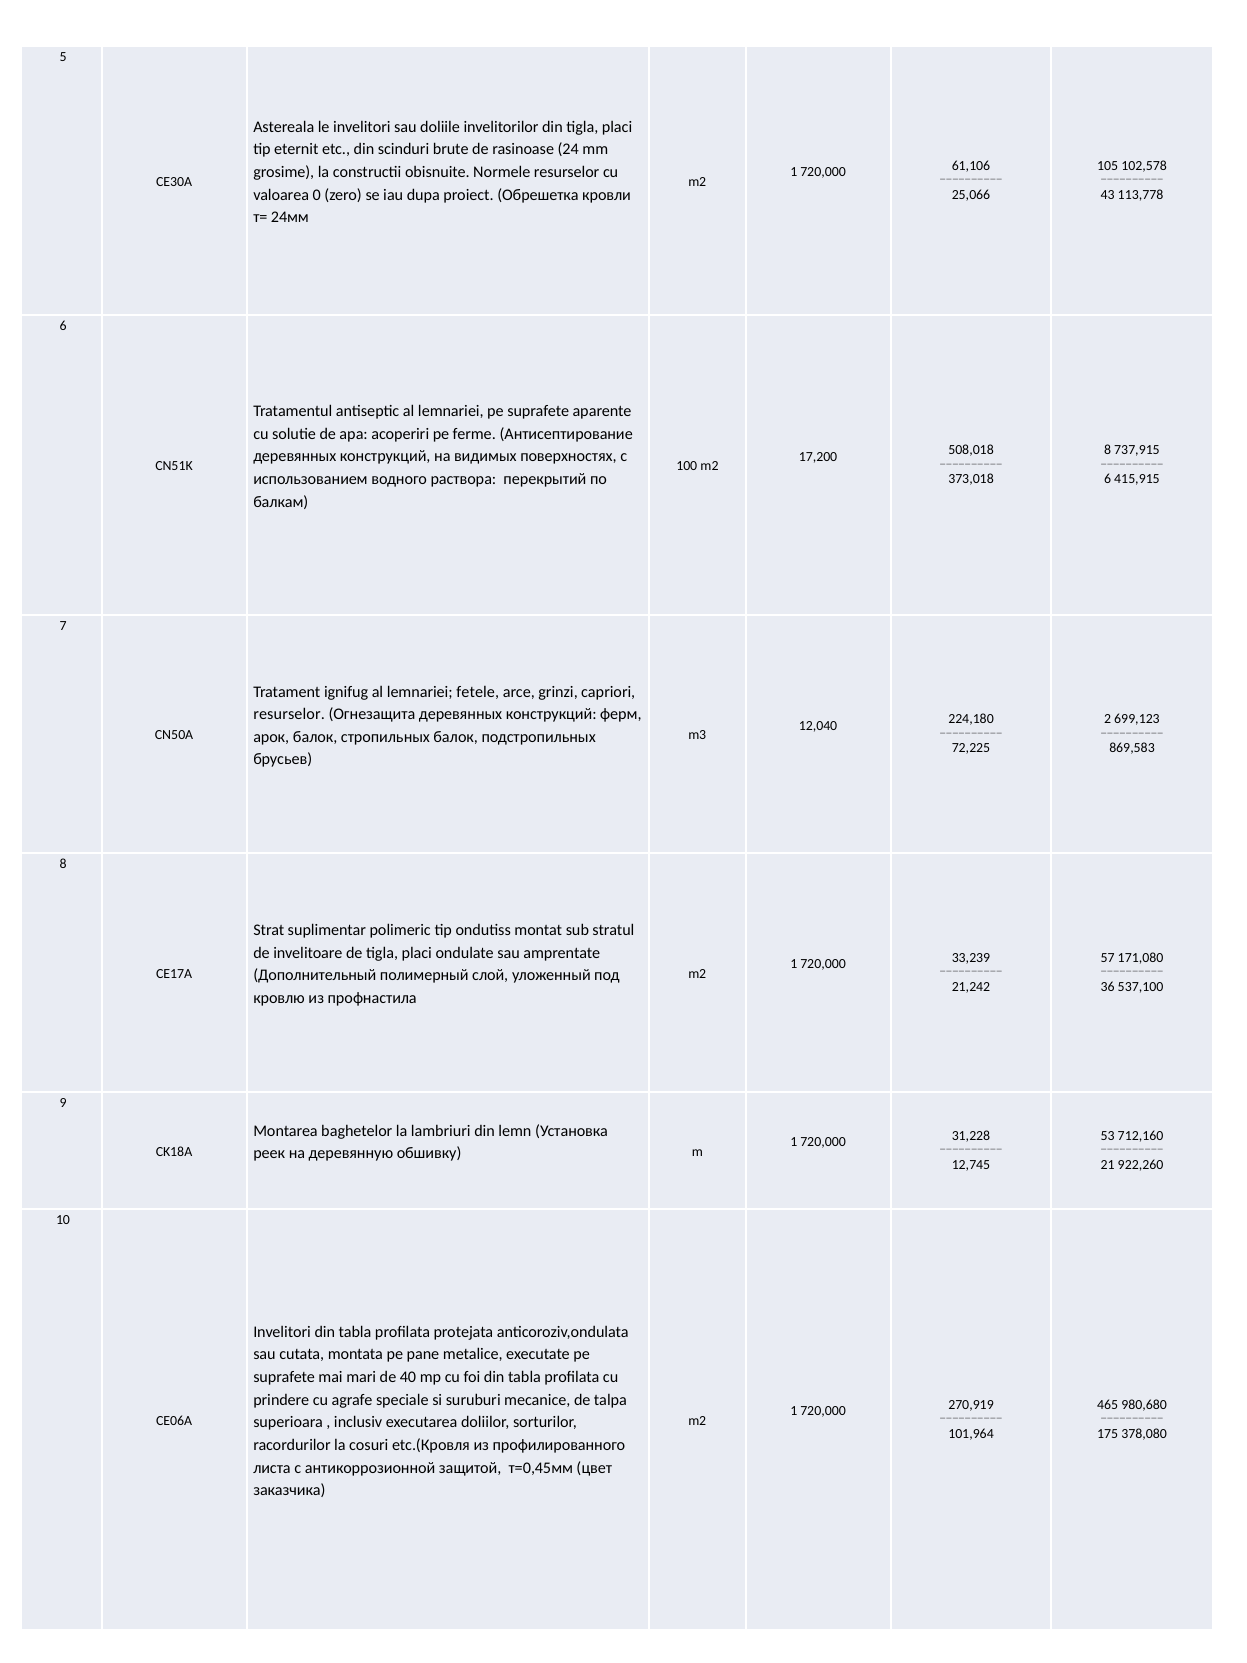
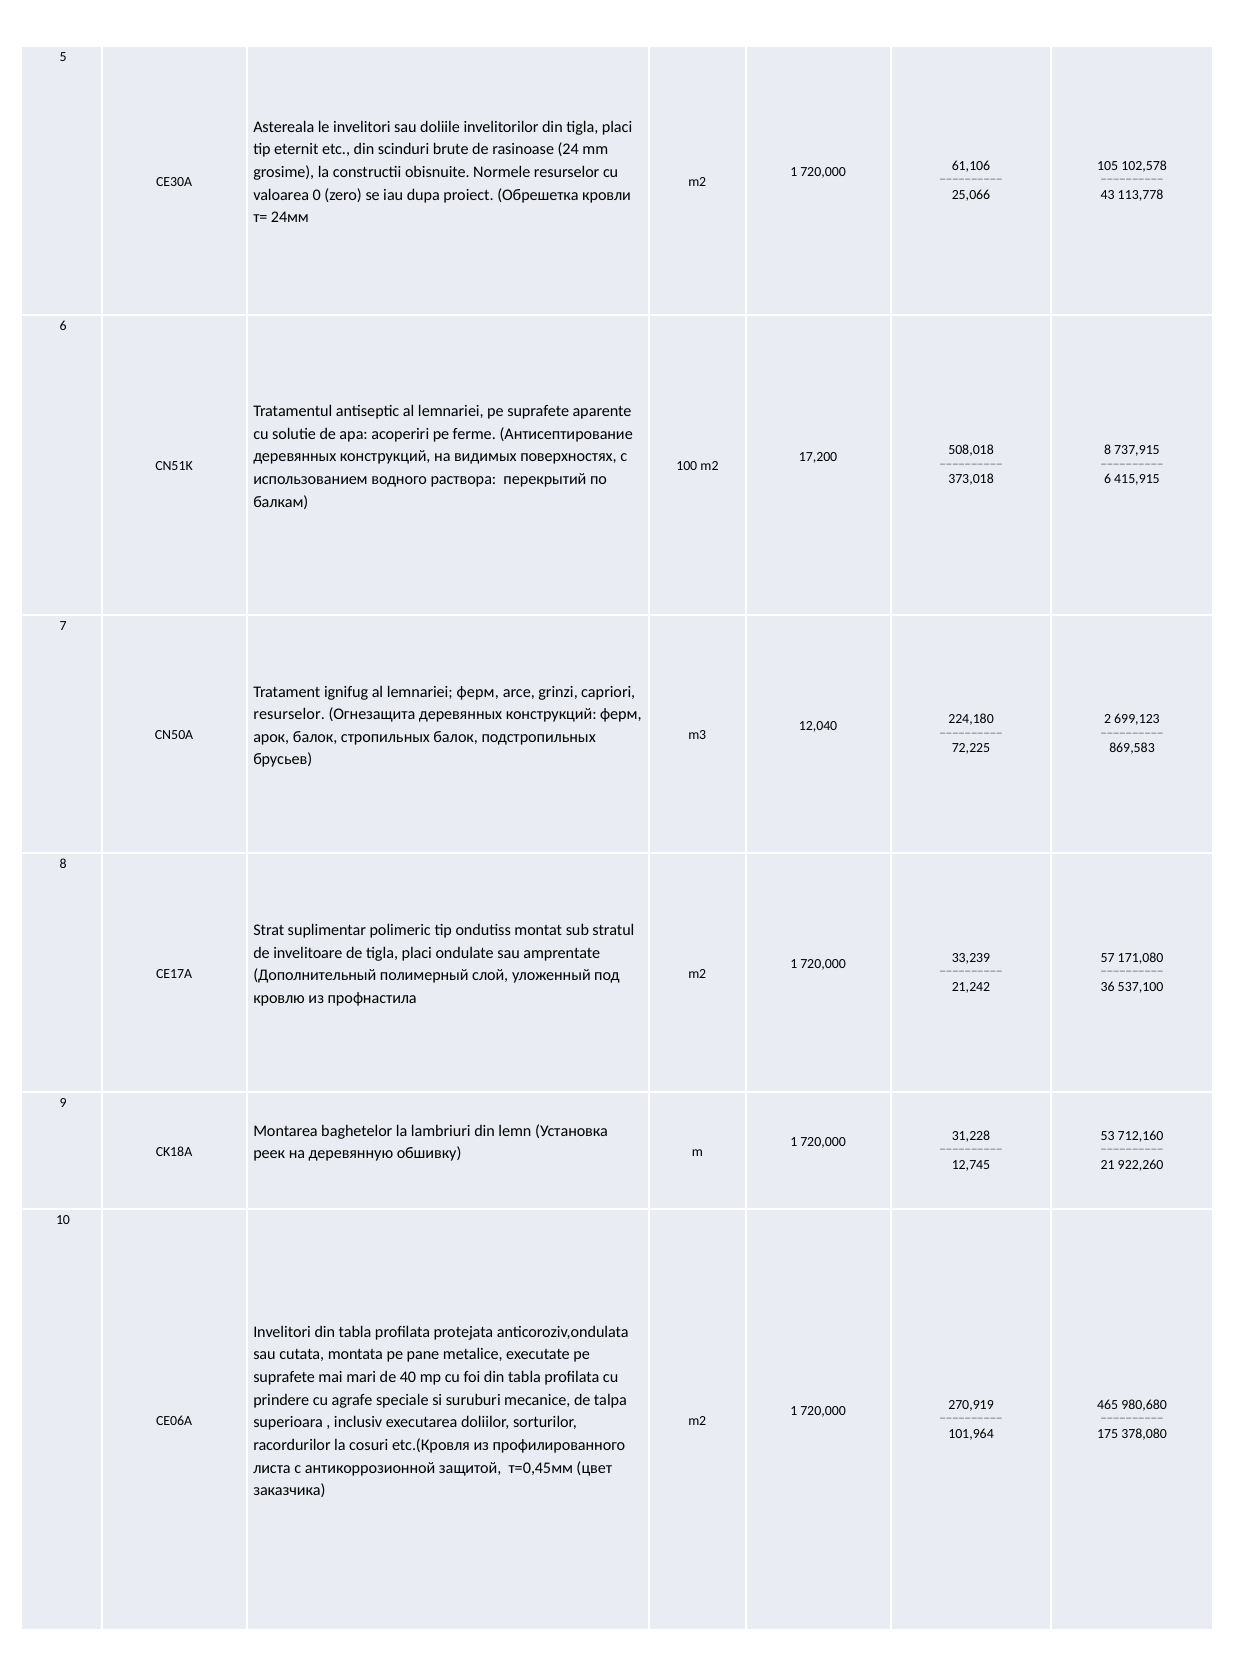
lemnariei fetele: fetele -> ферм
